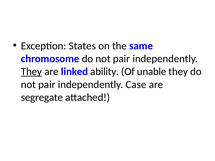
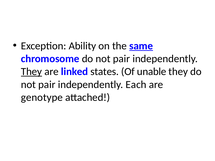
States: States -> Ability
same underline: none -> present
ability: ability -> states
Case: Case -> Each
segregate: segregate -> genotype
